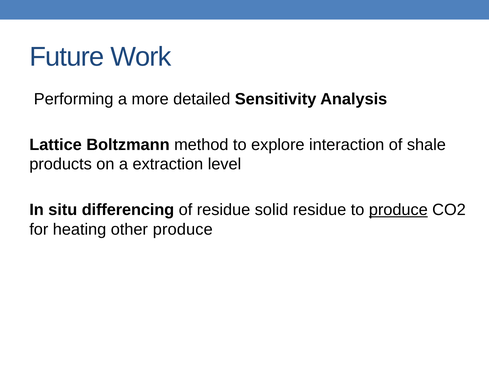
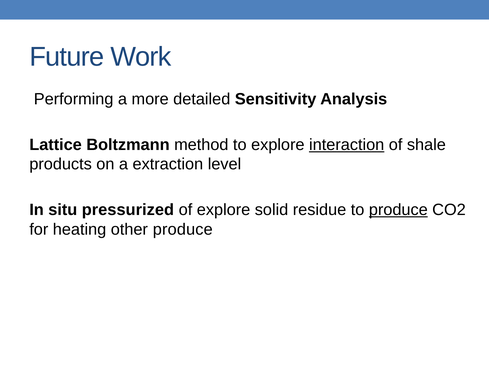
interaction underline: none -> present
differencing: differencing -> pressurized
of residue: residue -> explore
